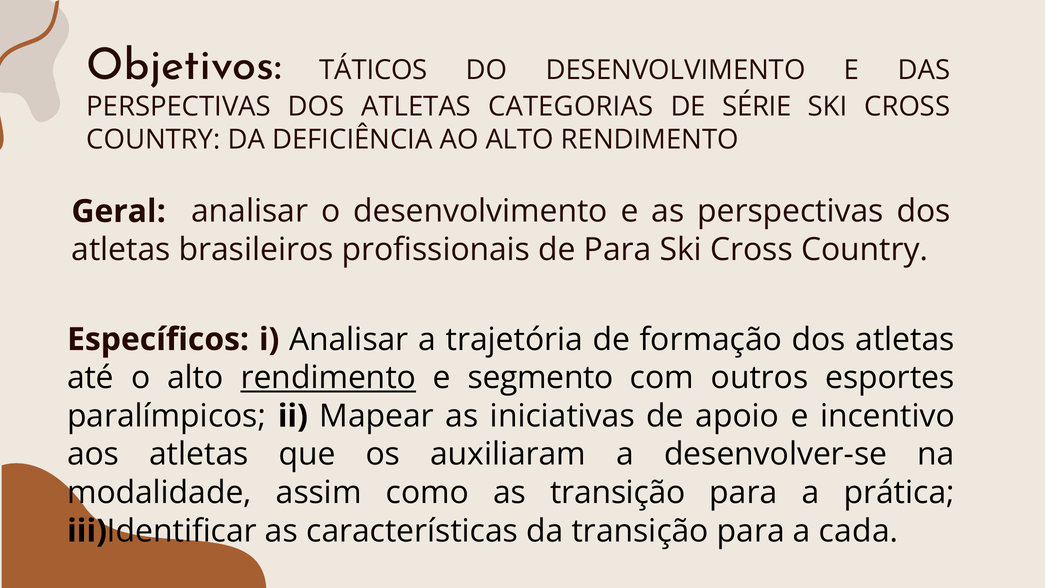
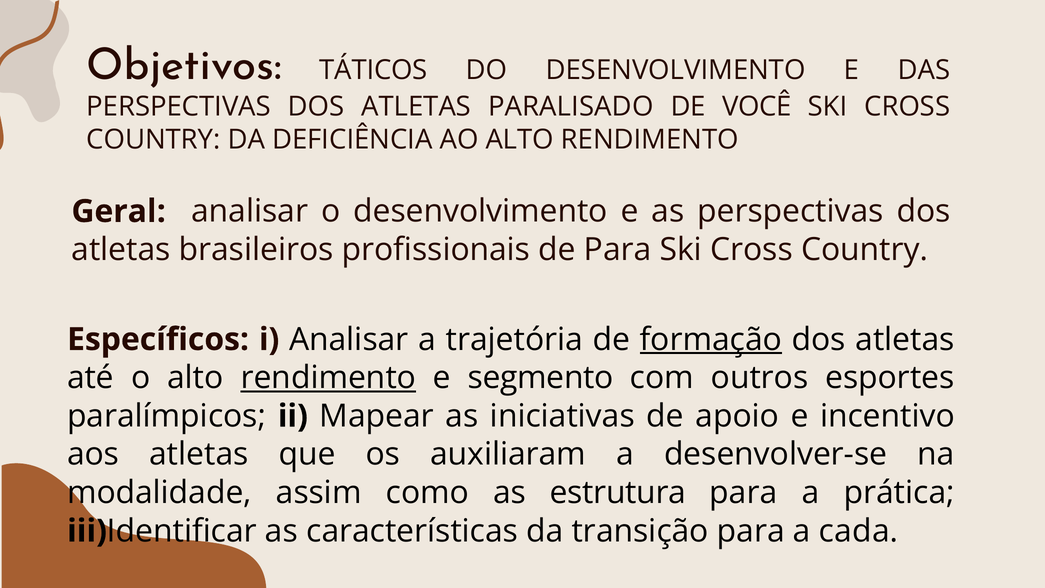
CATEGORIAS: CATEGORIAS -> PARALISADO
SÉRIE: SÉRIE -> VOCÊ
formação underline: none -> present
as transição: transição -> estrutura
